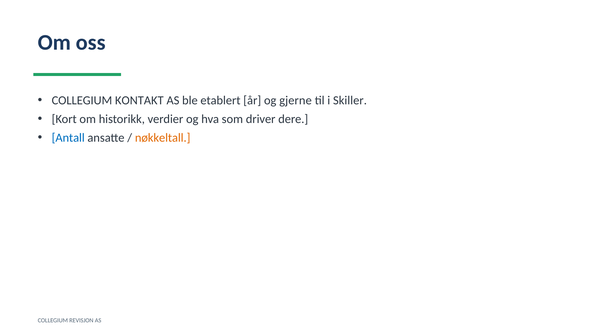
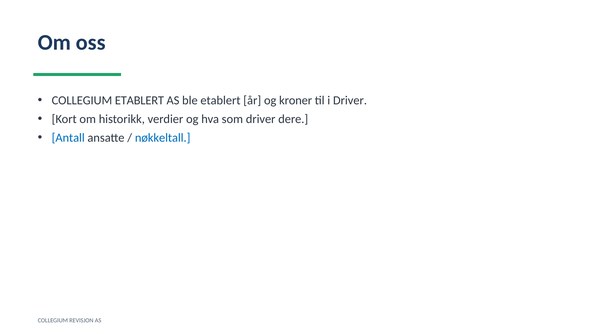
COLLEGIUM KONTAKT: KONTAKT -> ETABLERT
gjerne: gjerne -> kroner
i Skiller: Skiller -> Driver
nøkkeltall colour: orange -> blue
